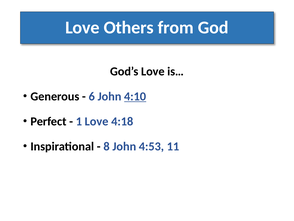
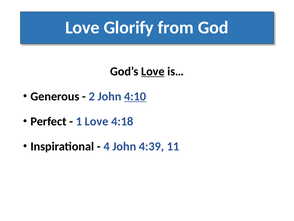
Others: Others -> Glorify
Love at (153, 71) underline: none -> present
6: 6 -> 2
8: 8 -> 4
4:53: 4:53 -> 4:39
